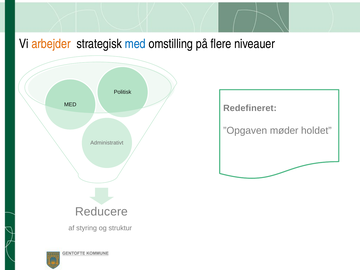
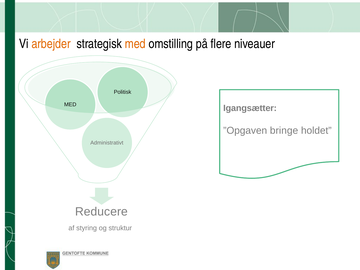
med at (135, 44) colour: blue -> orange
Redefineret: Redefineret -> Igangsætter
møder: møder -> bringe
